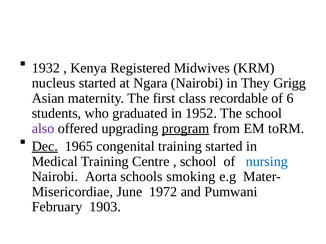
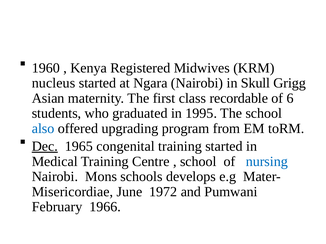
1932: 1932 -> 1960
They: They -> Skull
1952: 1952 -> 1995
also colour: purple -> blue
program underline: present -> none
Aorta: Aorta -> Mons
smoking: smoking -> develops
1903: 1903 -> 1966
